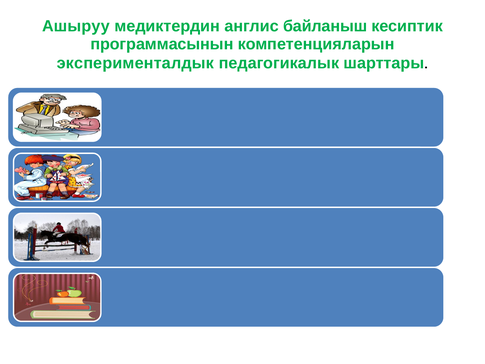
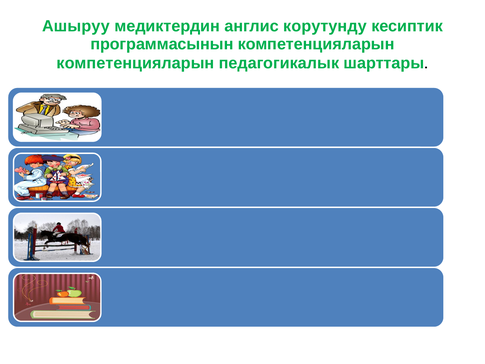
байланыш: байланыш -> кopyтyндy
эксперименталдык at (135, 63): эксперименталдык -> компетенцияларын
